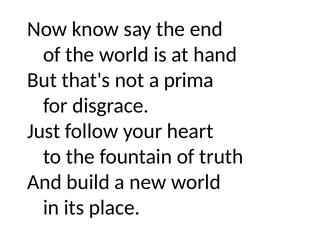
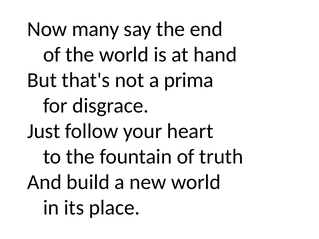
know: know -> many
